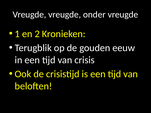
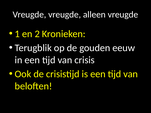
onder: onder -> alleen
